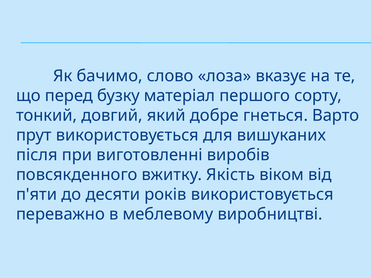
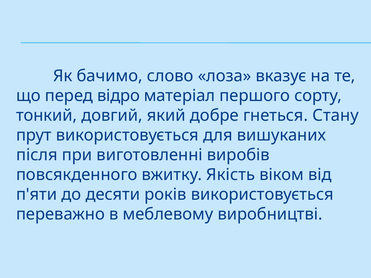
бузку: бузку -> відро
Варто: Варто -> Стану
